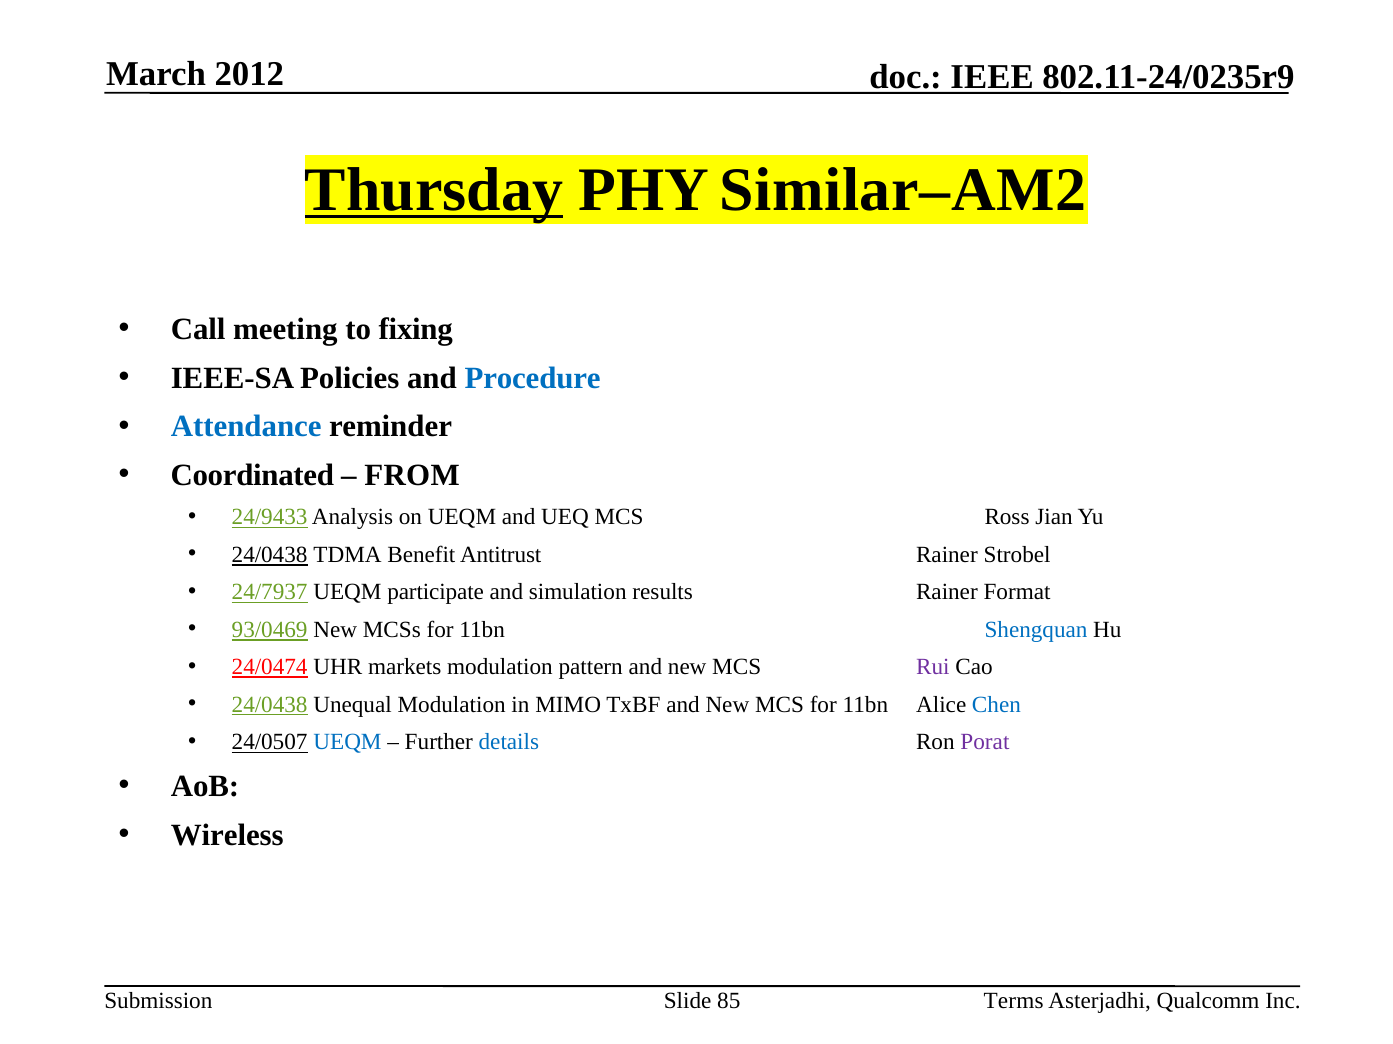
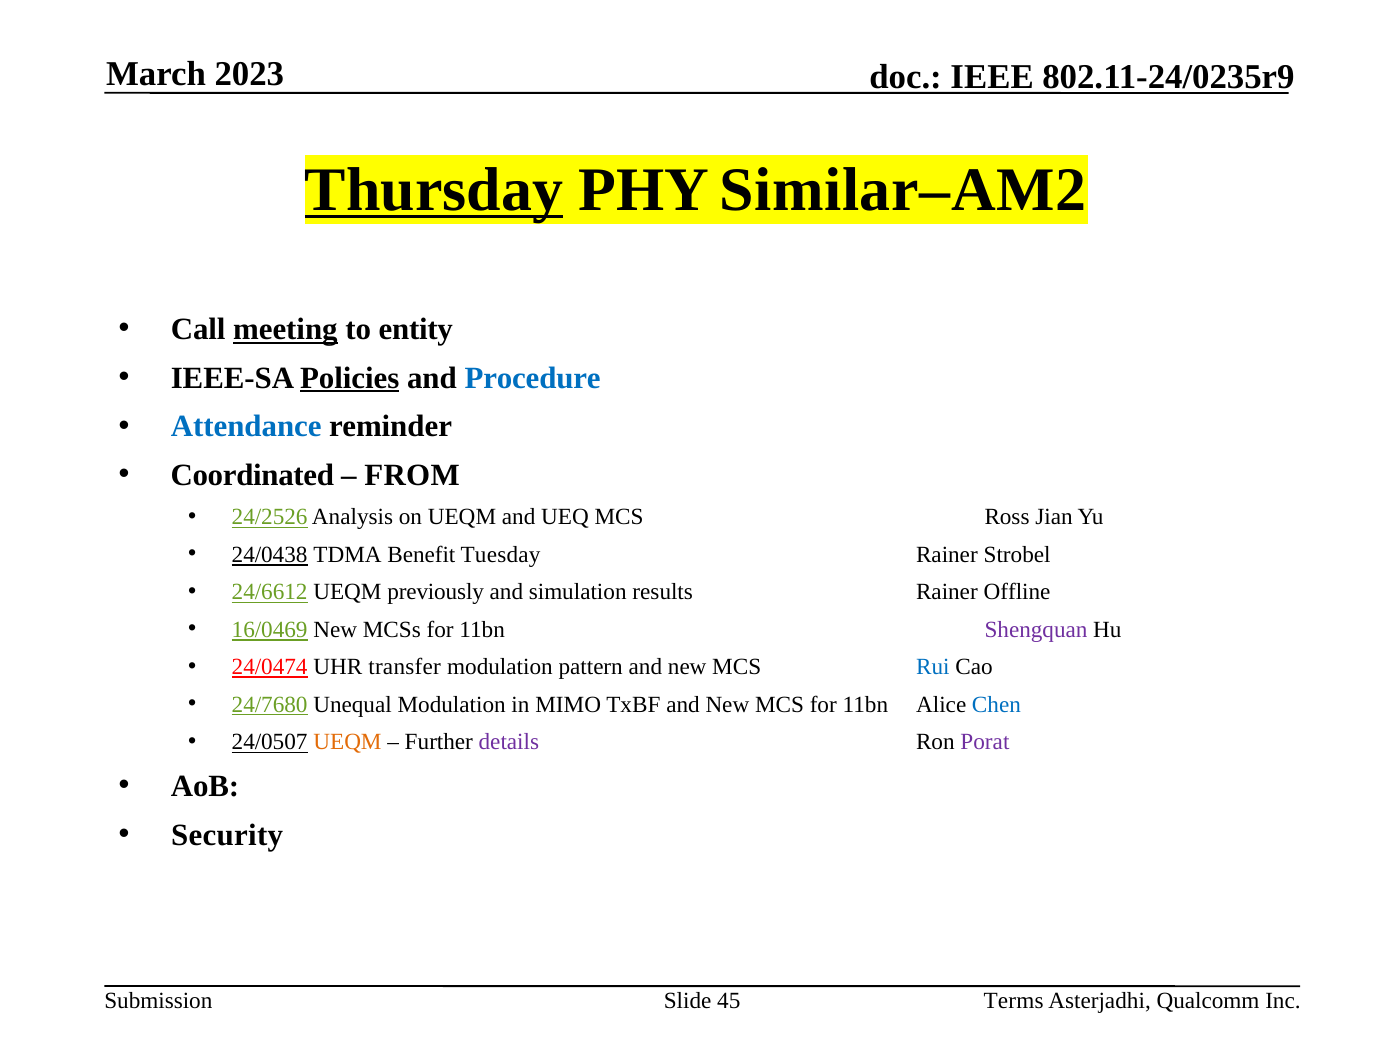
2012: 2012 -> 2023
meeting underline: none -> present
fixing: fixing -> entity
Policies underline: none -> present
24/9433: 24/9433 -> 24/2526
Antitrust: Antitrust -> Tuesday
24/7937: 24/7937 -> 24/6612
participate: participate -> previously
Format: Format -> Offline
93/0469: 93/0469 -> 16/0469
Shengquan colour: blue -> purple
markets: markets -> transfer
Rui colour: purple -> blue
24/0438 at (270, 705): 24/0438 -> 24/7680
UEQM at (348, 742) colour: blue -> orange
details colour: blue -> purple
Wireless: Wireless -> Security
85: 85 -> 45
